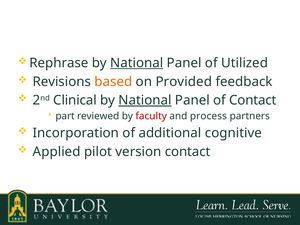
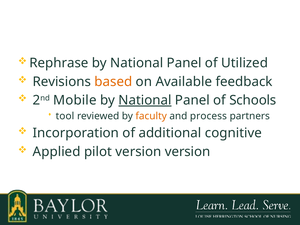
National at (137, 63) underline: present -> none
Provided: Provided -> Available
Clinical: Clinical -> Mobile
of Contact: Contact -> Schools
part: part -> tool
faculty colour: red -> orange
version contact: contact -> version
